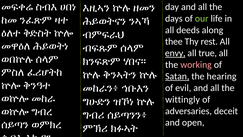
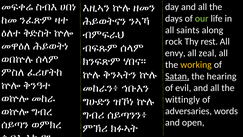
deeds: deeds -> saints
thee: thee -> rock
envy underline: present -> none
true: true -> zeal
working colour: pink -> yellow
deceit: deceit -> words
